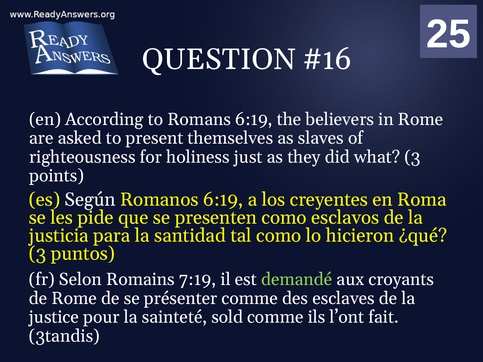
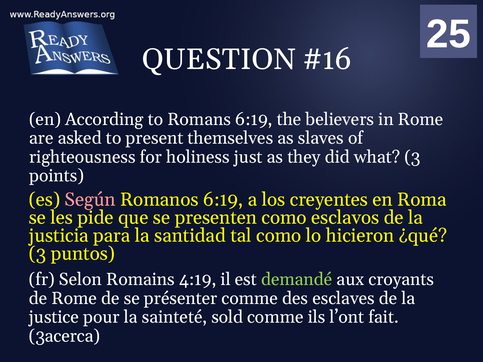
Según colour: white -> pink
7:19: 7:19 -> 4:19
3tandis: 3tandis -> 3acerca
